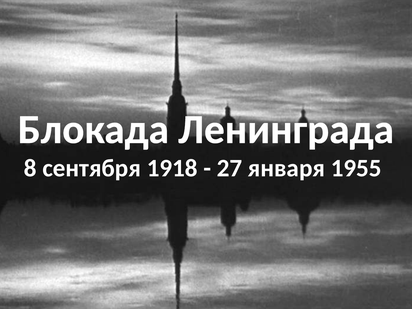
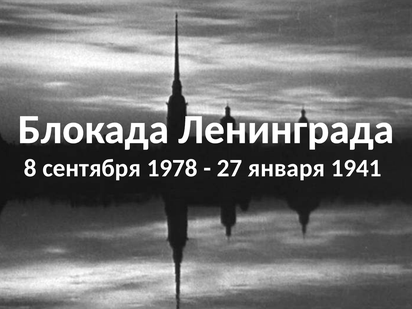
1918: 1918 -> 1978
1955: 1955 -> 1941
